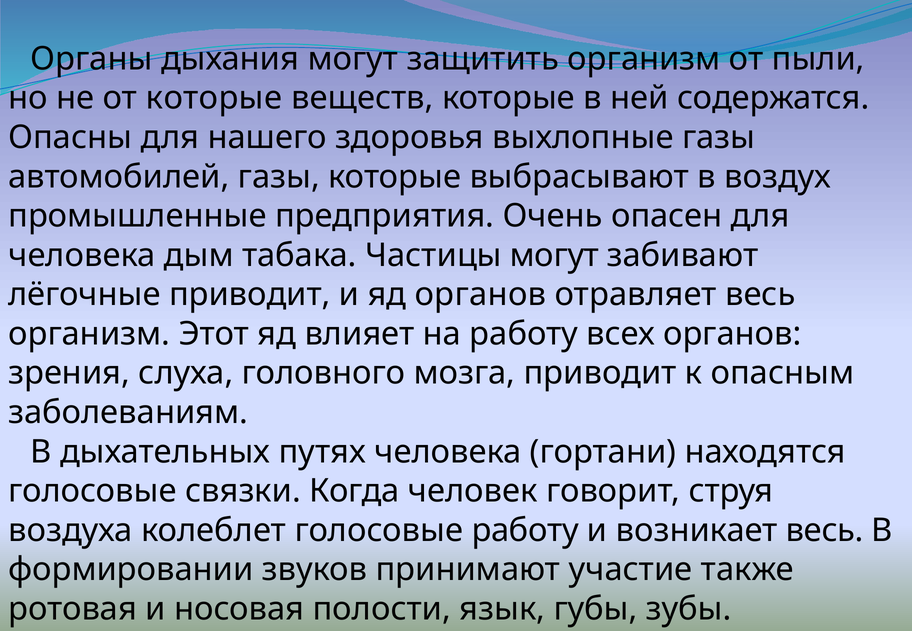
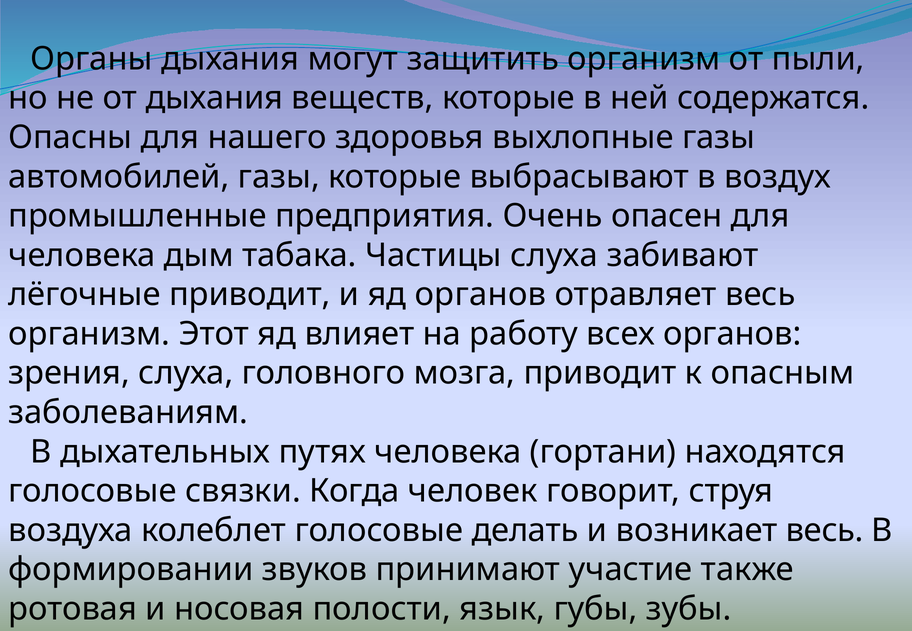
от которые: которые -> дыхания
Частицы могут: могут -> слуха
голосовые работу: работу -> делать
